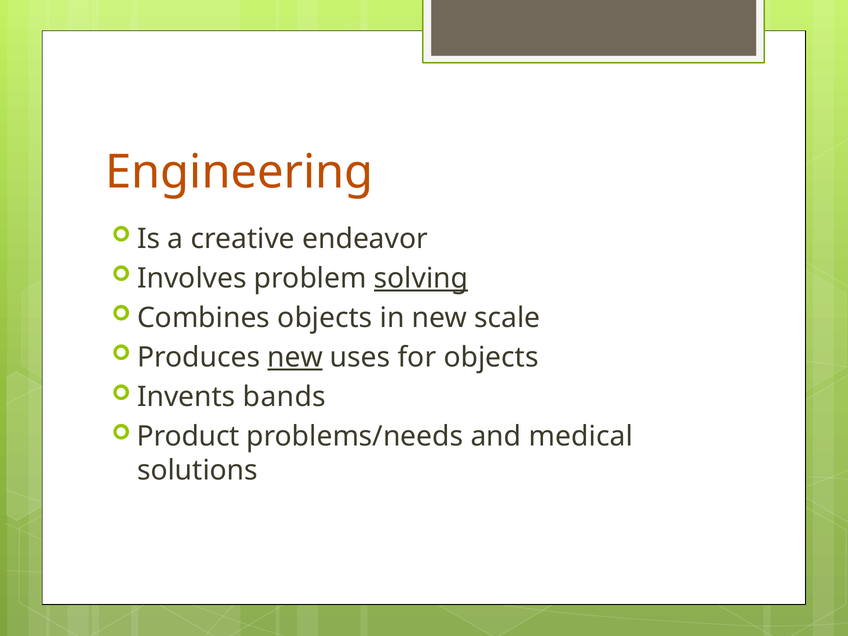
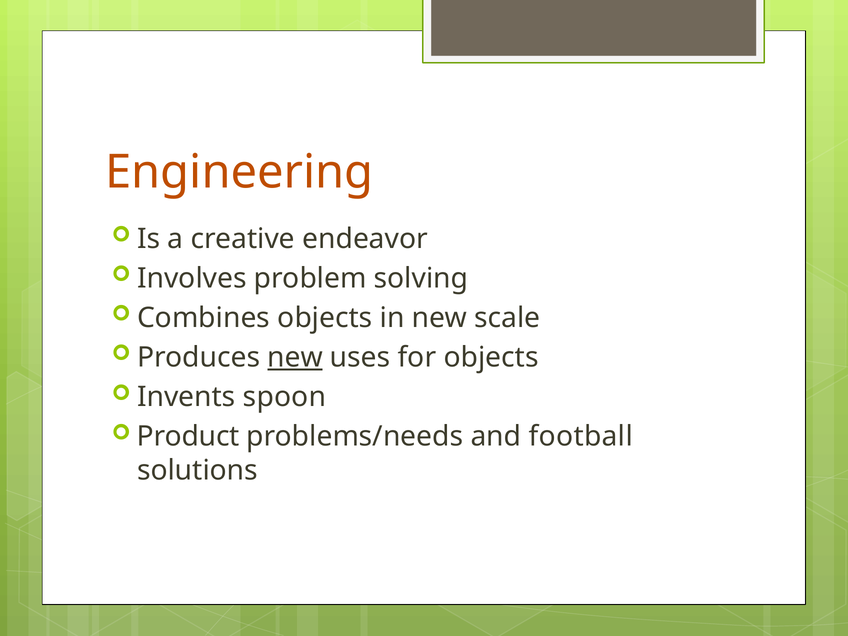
solving underline: present -> none
bands: bands -> spoon
medical: medical -> football
